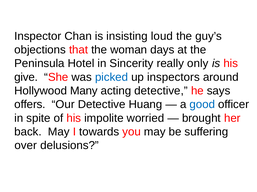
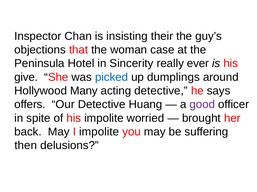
loud: loud -> their
days: days -> case
only: only -> ever
inspectors: inspectors -> dumplings
good colour: blue -> purple
I towards: towards -> impolite
over: over -> then
